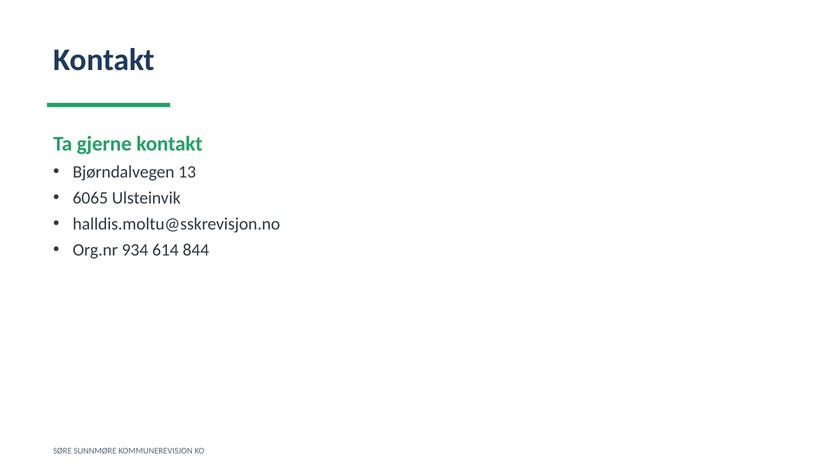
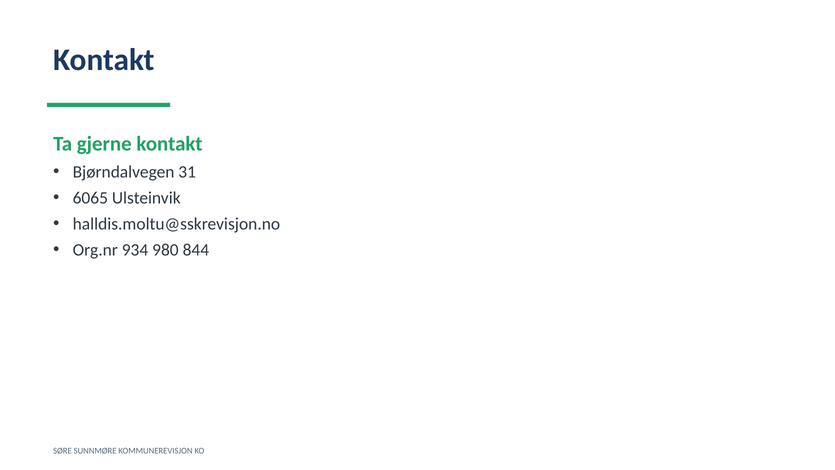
13: 13 -> 31
614: 614 -> 980
